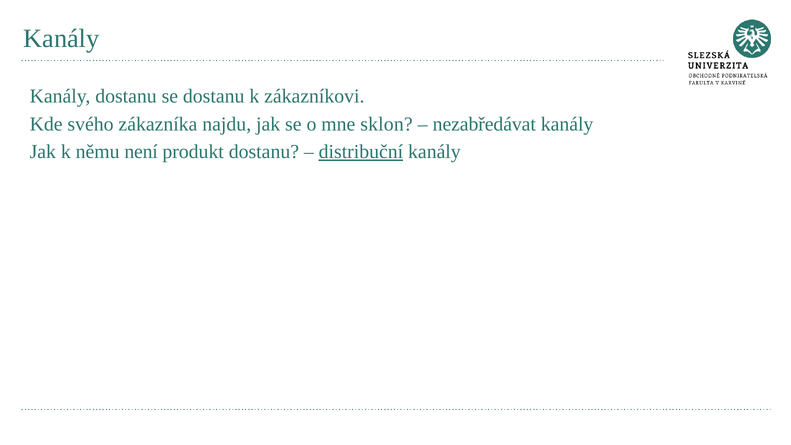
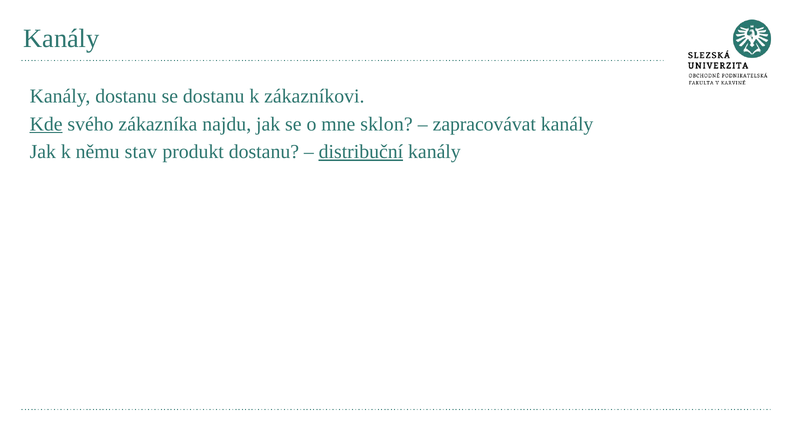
Kde underline: none -> present
nezabředávat: nezabředávat -> zapracovávat
není: není -> stav
